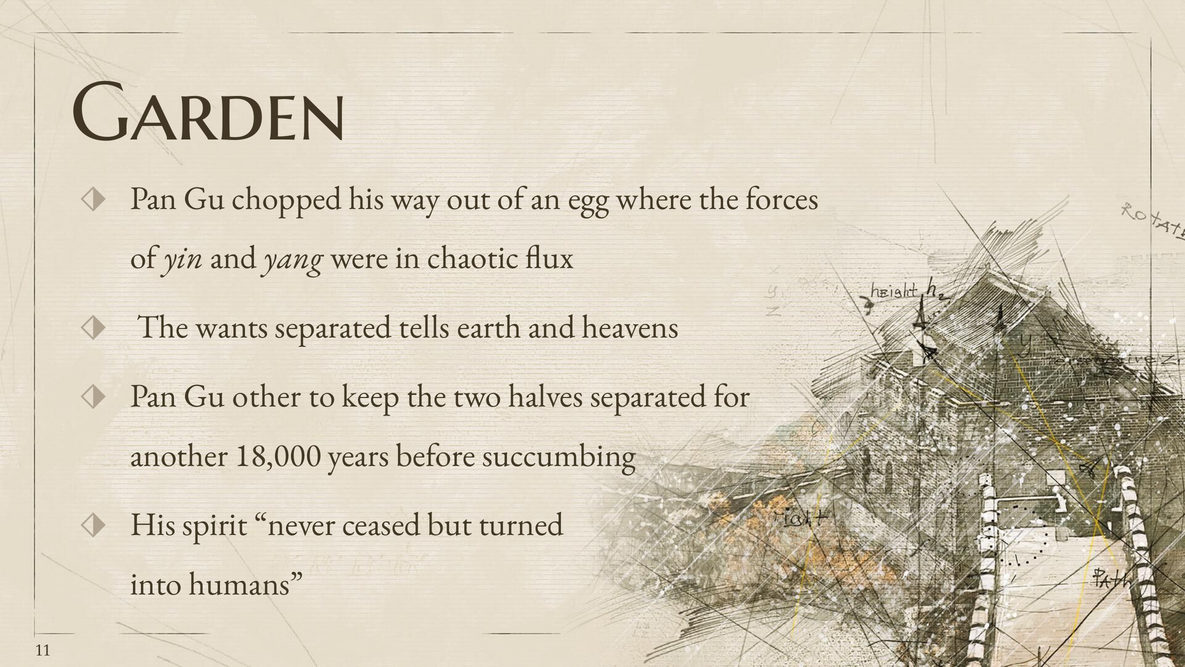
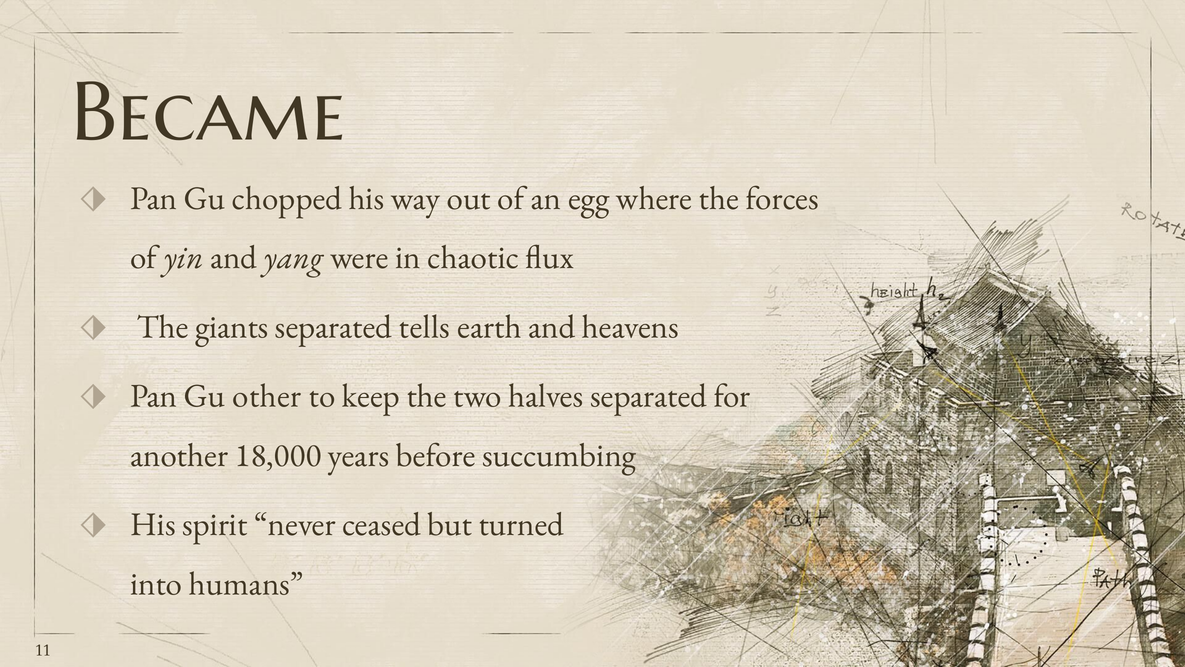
Garden: Garden -> Became
wants: wants -> giants
